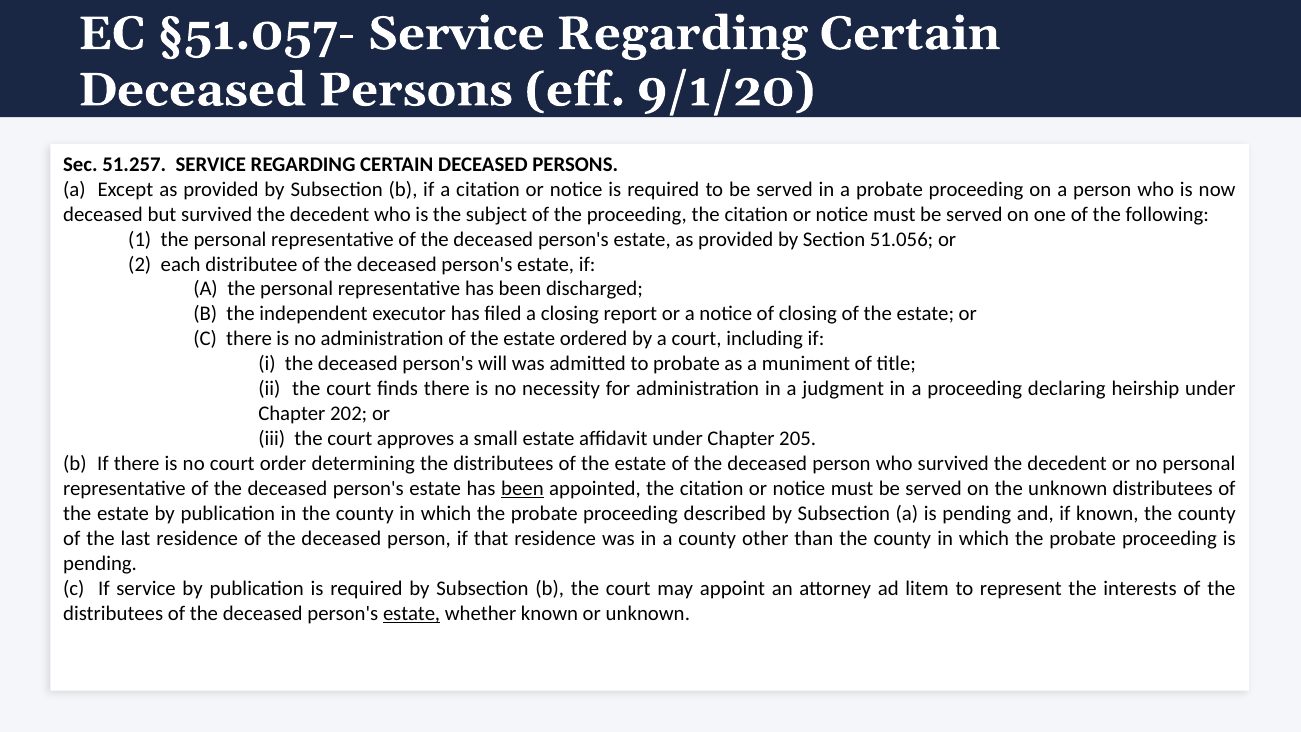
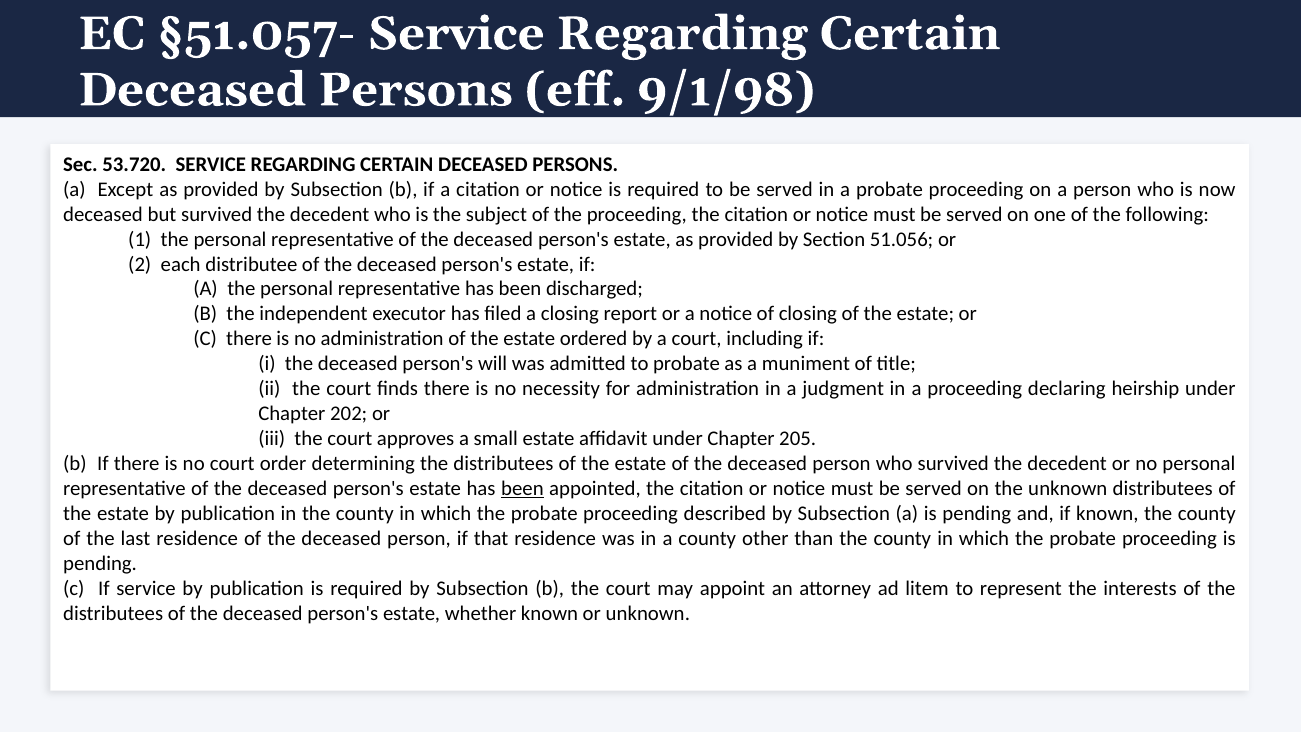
9/1/20: 9/1/20 -> 9/1/98
51.257: 51.257 -> 53.720
estate at (412, 613) underline: present -> none
